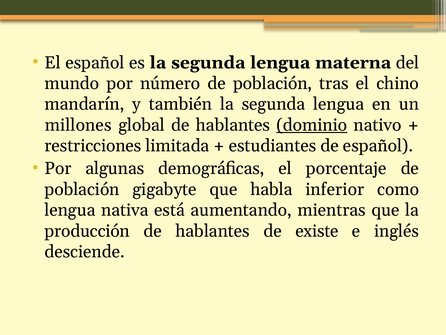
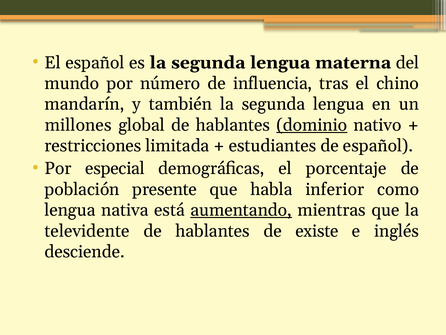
número de población: población -> influencia
algunas: algunas -> especial
gigabyte: gigabyte -> presente
aumentando underline: none -> present
producción: producción -> televidente
